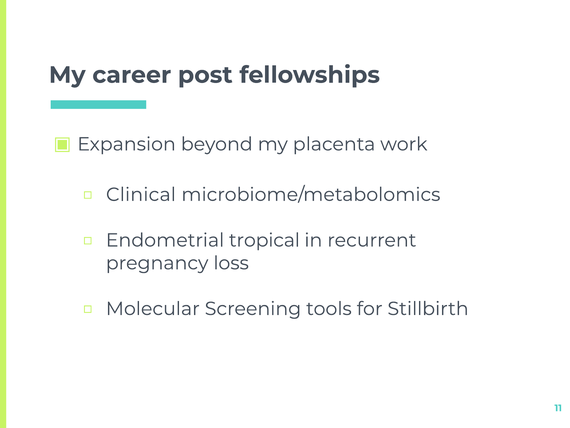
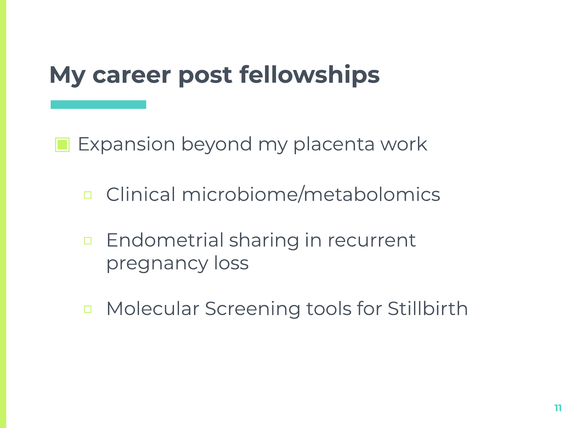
tropical: tropical -> sharing
